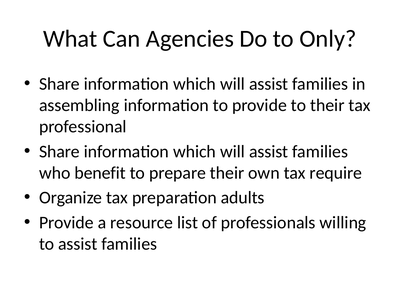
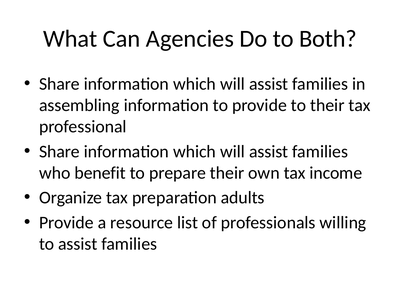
Only: Only -> Both
require: require -> income
